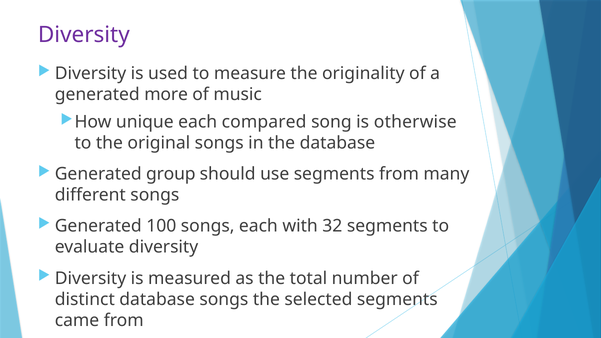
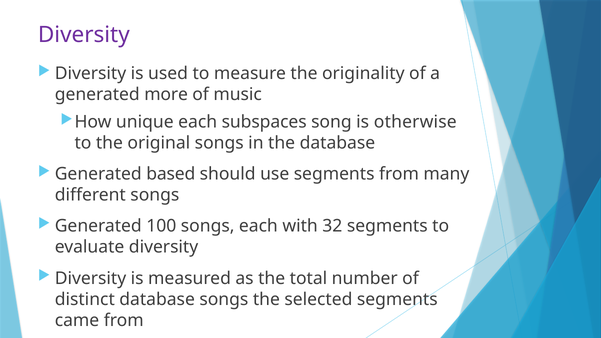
compared: compared -> subspaces
group: group -> based
